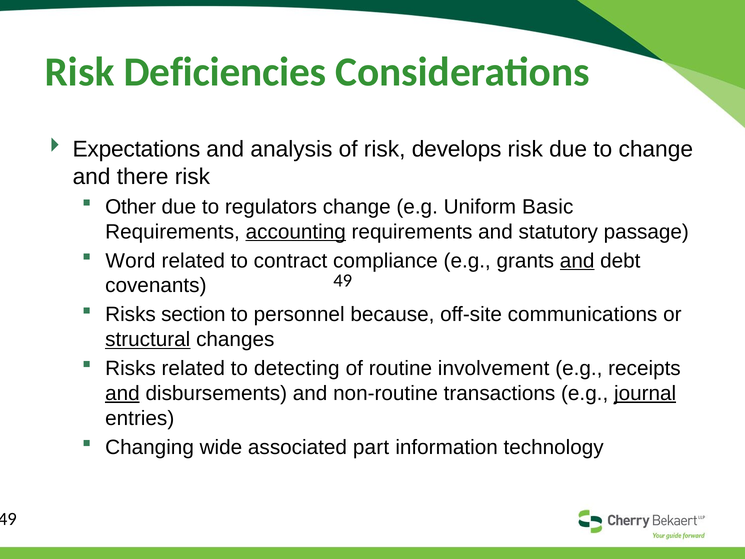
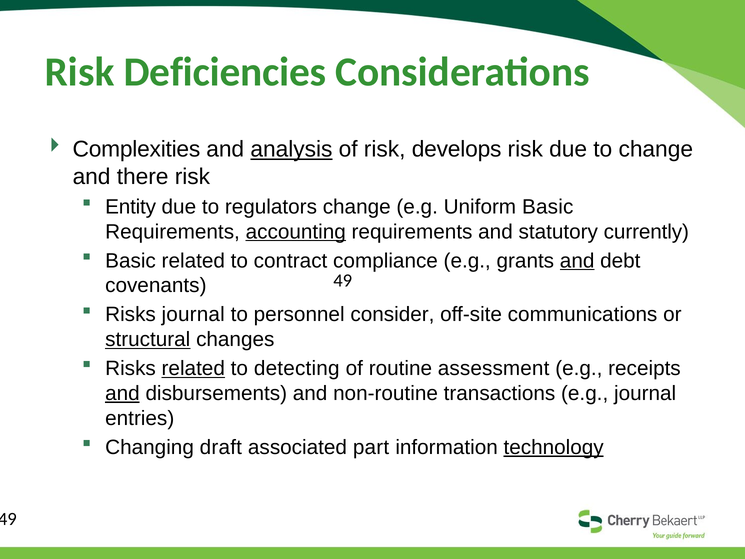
Expectations: Expectations -> Complexities
analysis underline: none -> present
Other: Other -> Entity
passage: passage -> currently
Word at (130, 261): Word -> Basic
Risks section: section -> journal
because: because -> consider
related at (193, 368) underline: none -> present
involvement: involvement -> assessment
journal at (645, 393) underline: present -> none
wide: wide -> draft
technology underline: none -> present
